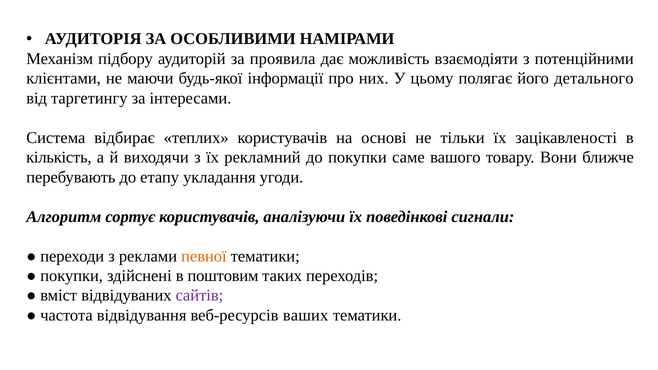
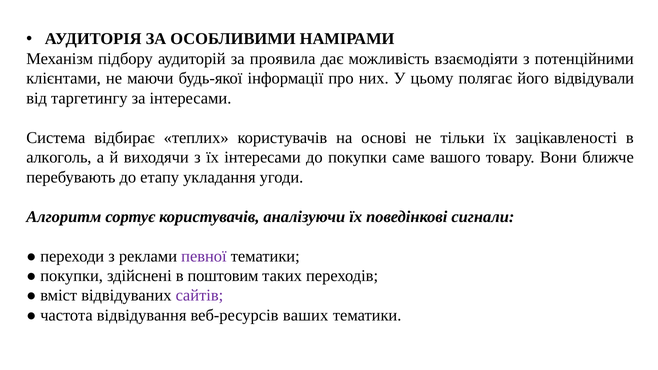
детального: детального -> відвідували
кількість: кількість -> алкоголь
їх рекламний: рекламний -> інтересами
певної colour: orange -> purple
